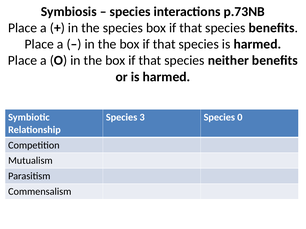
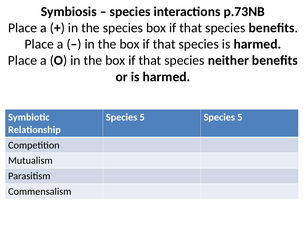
3 at (142, 118): 3 -> 5
0 at (240, 118): 0 -> 5
